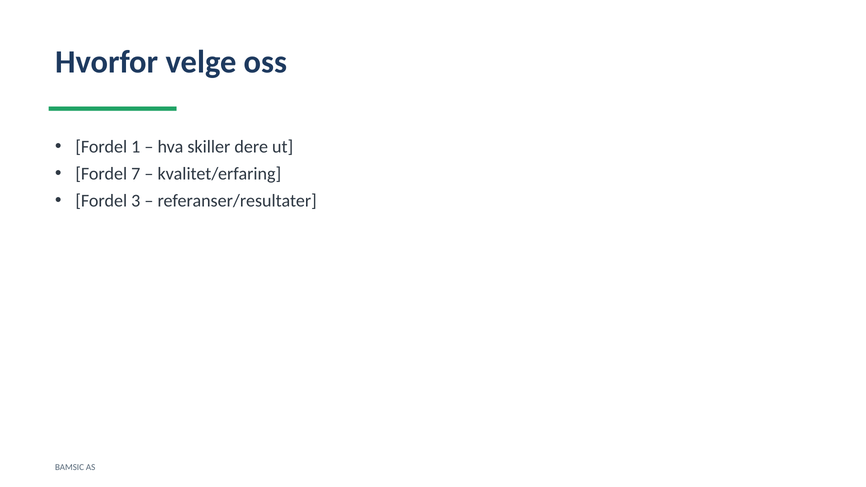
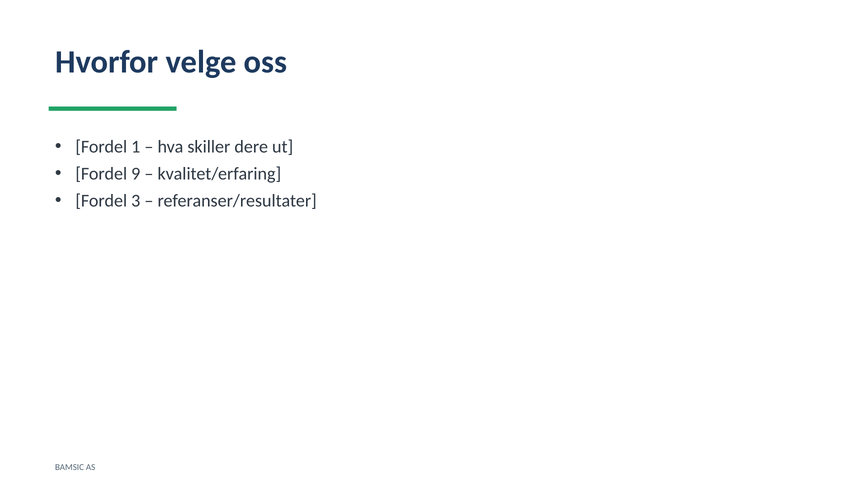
7: 7 -> 9
